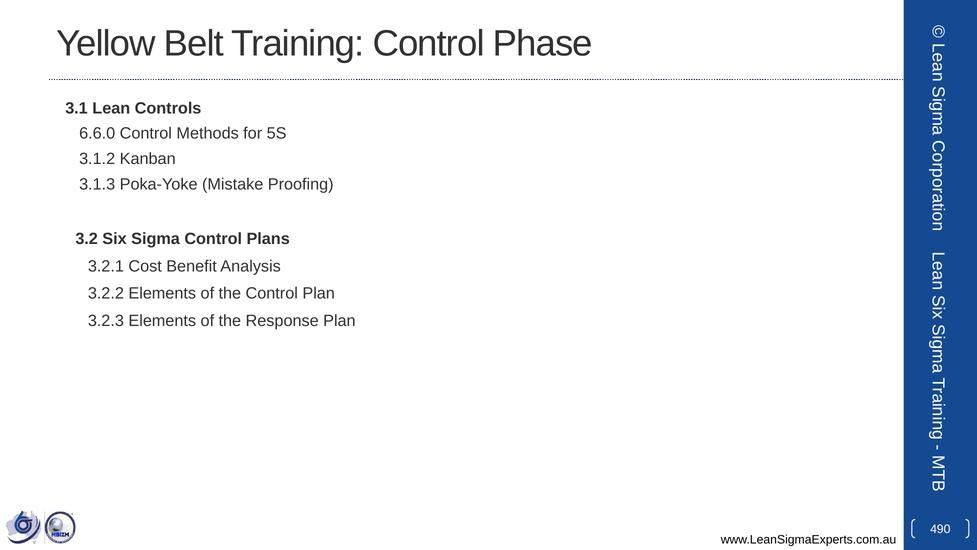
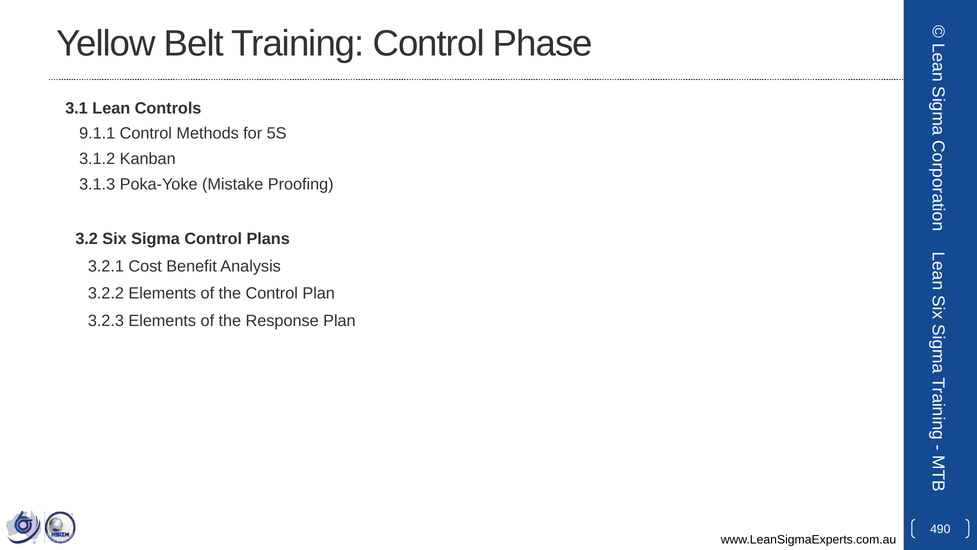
6.6.0: 6.6.0 -> 9.1.1
